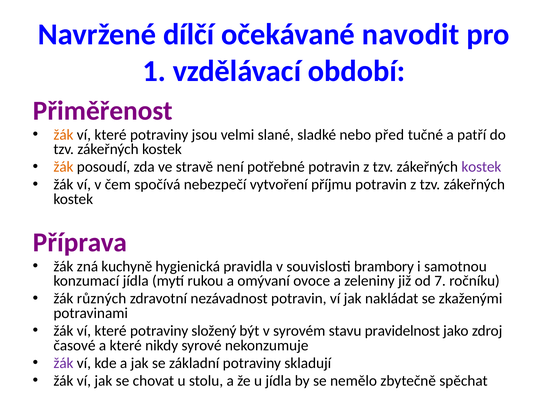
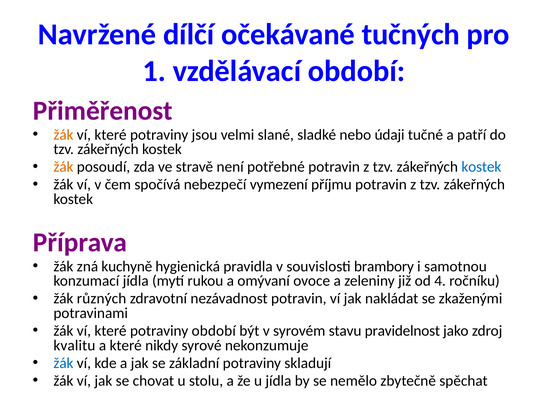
navodit: navodit -> tučných
před: před -> údaji
kostek at (481, 167) colour: purple -> blue
vytvoření: vytvoření -> vymezení
7: 7 -> 4
potraviny složený: složený -> období
časové: časové -> kvalitu
žák at (63, 363) colour: purple -> blue
